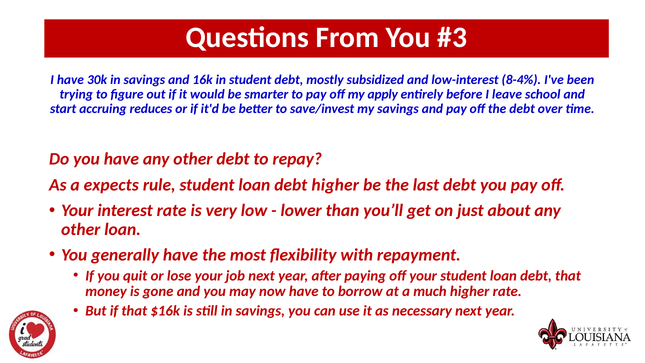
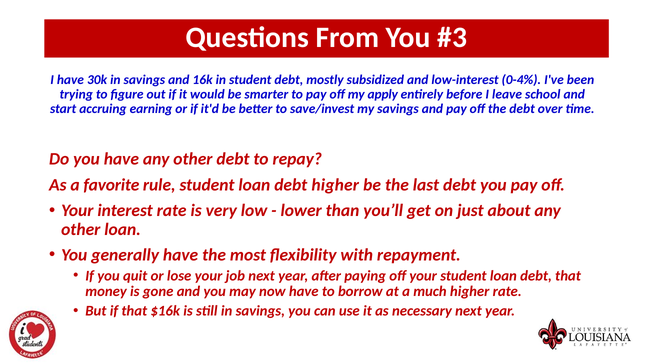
8-4%: 8-4% -> 0-4%
reduces: reduces -> earning
expects: expects -> favorite
